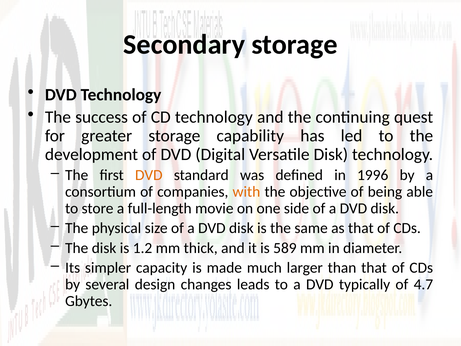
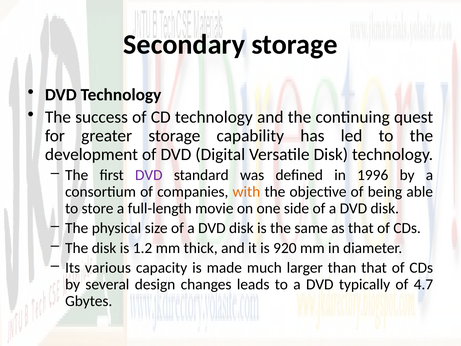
DVD at (149, 175) colour: orange -> purple
589: 589 -> 920
simpler: simpler -> various
